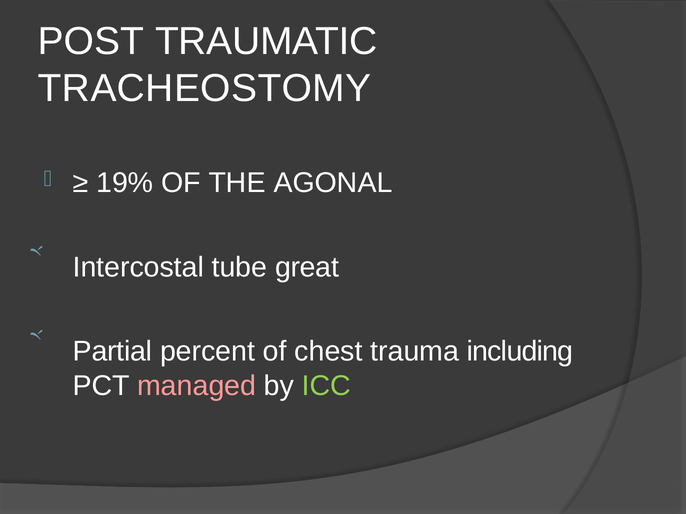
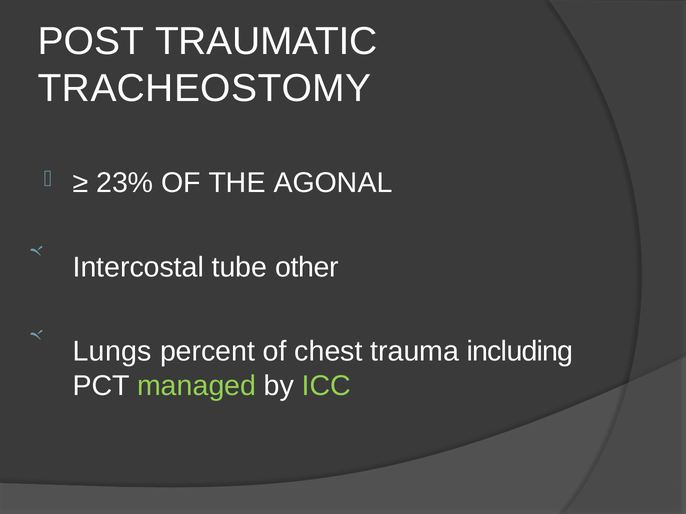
19%: 19% -> 23%
great: great -> other
Partial: Partial -> Lungs
managed colour: pink -> light green
